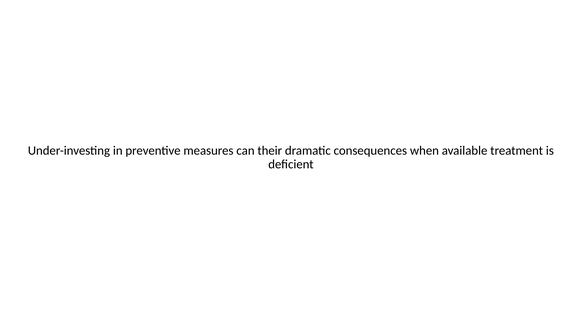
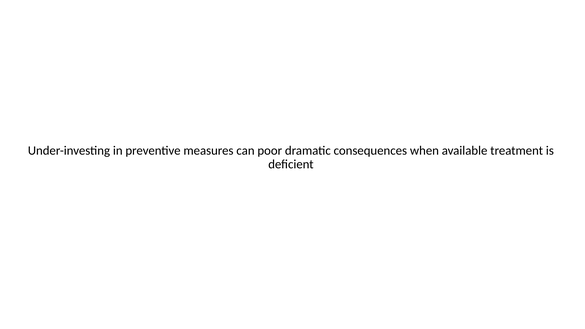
their: their -> poor
